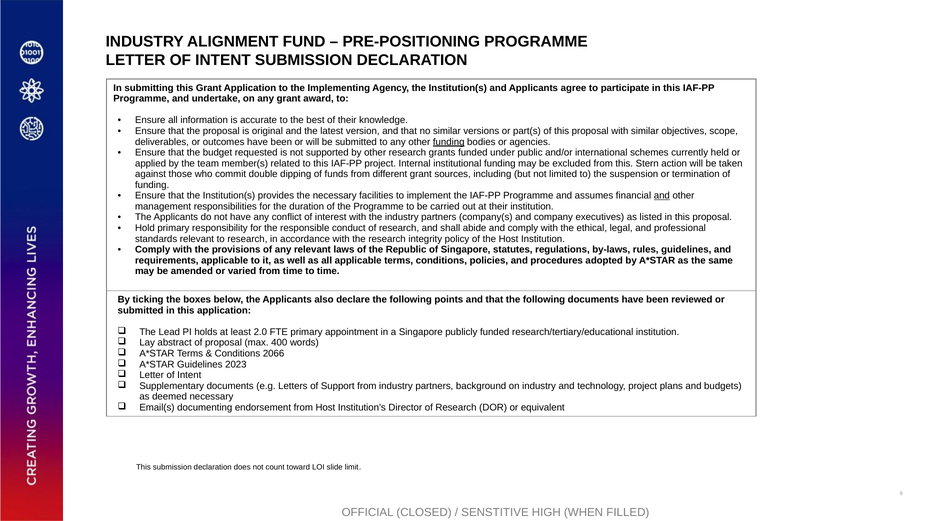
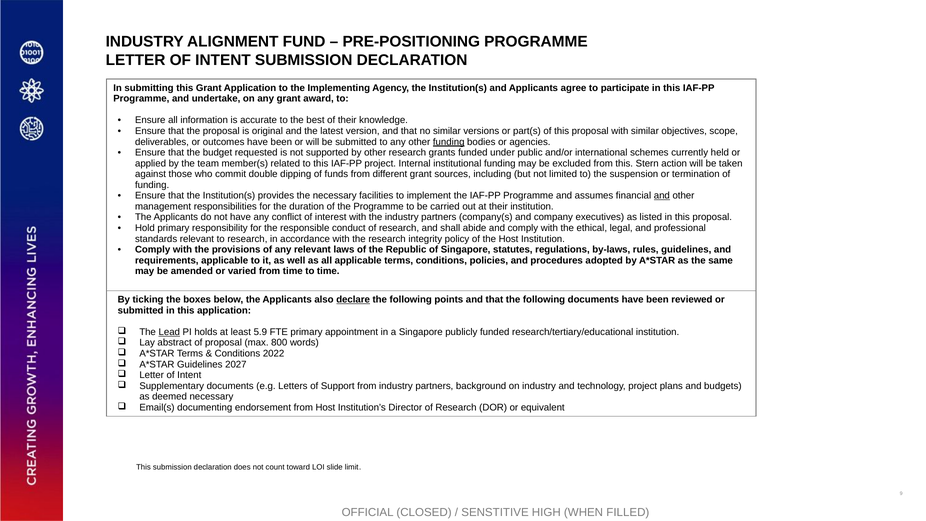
declare underline: none -> present
Lead underline: none -> present
2.0: 2.0 -> 5.9
400: 400 -> 800
2066: 2066 -> 2022
2023: 2023 -> 2027
